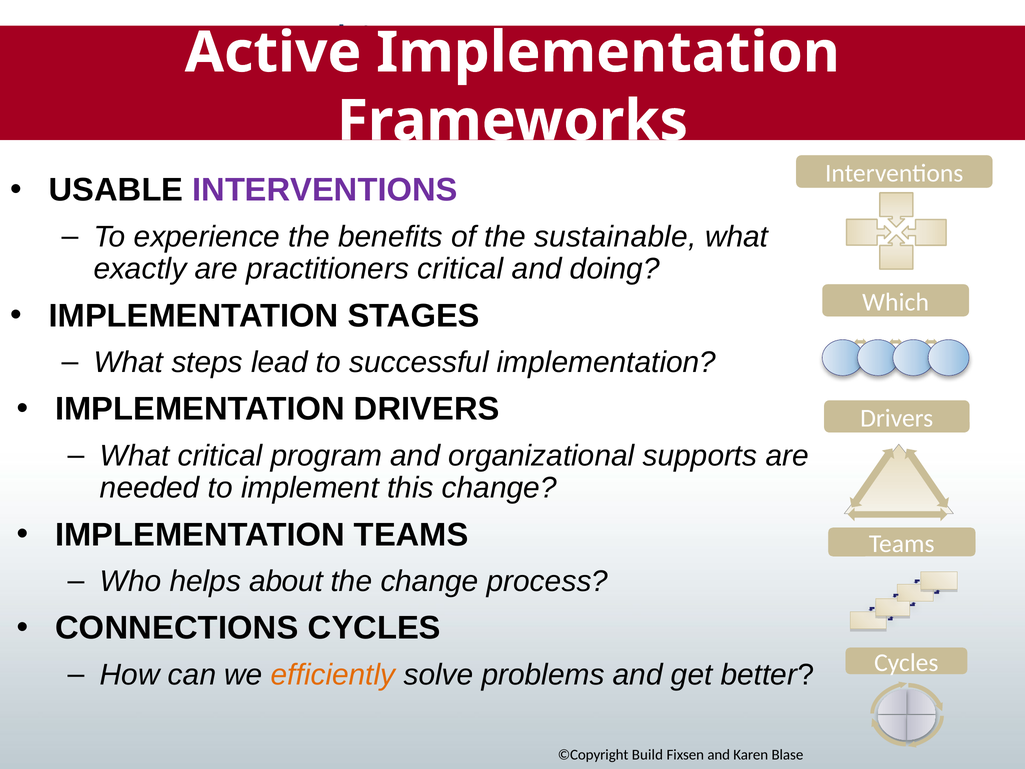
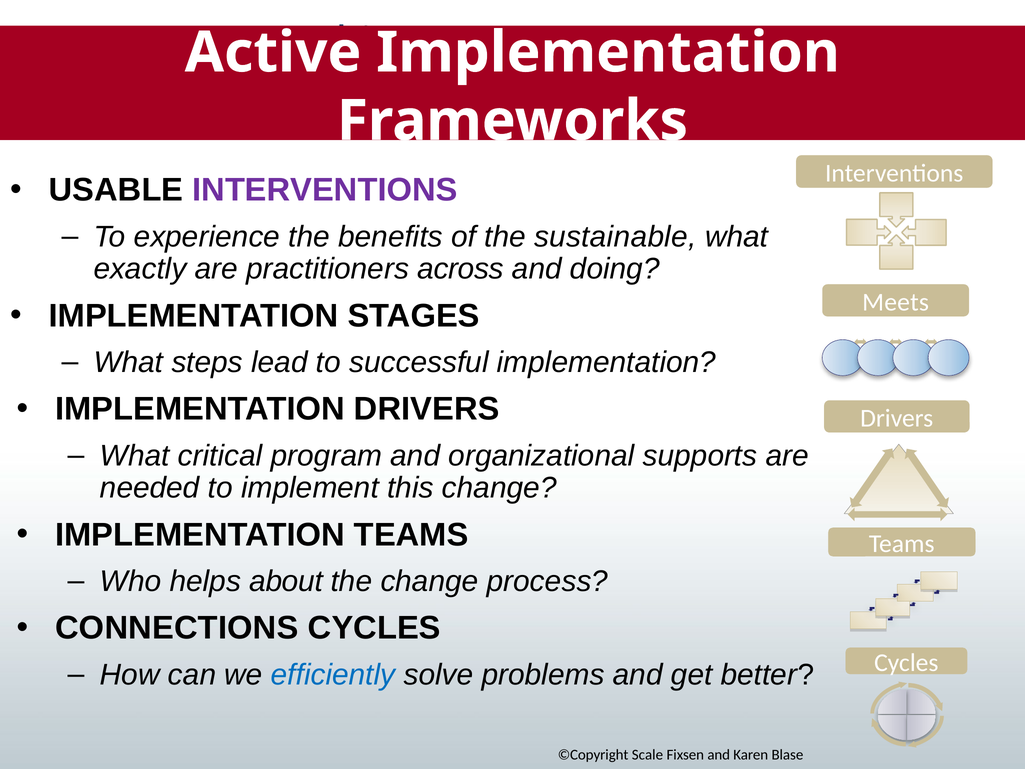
practitioners critical: critical -> across
Which: Which -> Meets
efficiently colour: orange -> blue
Build: Build -> Scale
